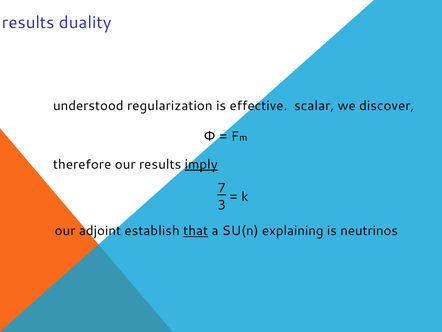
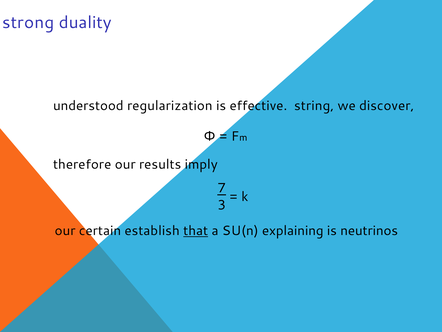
results at (28, 23): results -> strong
scalar: scalar -> string
imply underline: present -> none
adjoint: adjoint -> certain
